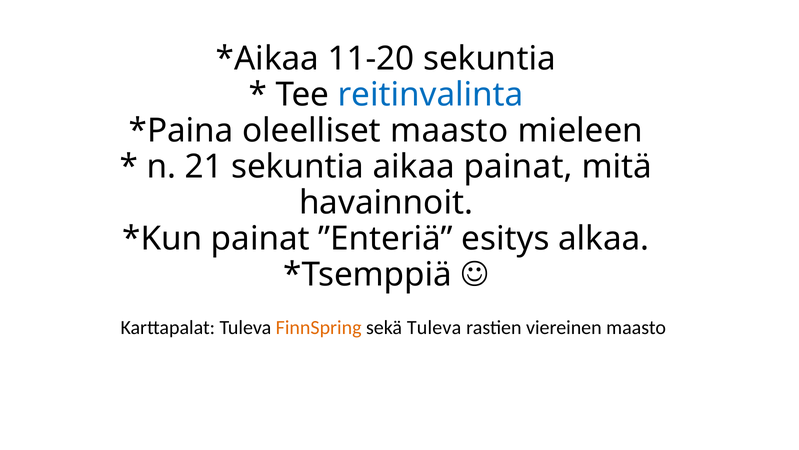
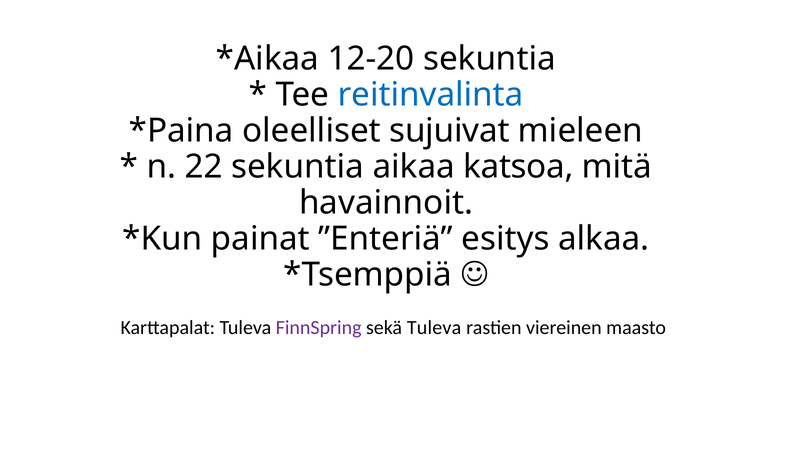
11-20: 11-20 -> 12-20
oleelliset maasto: maasto -> sujuivat
21: 21 -> 22
aikaa painat: painat -> katsoa
FinnSpring colour: orange -> purple
